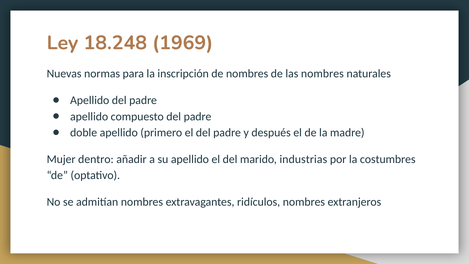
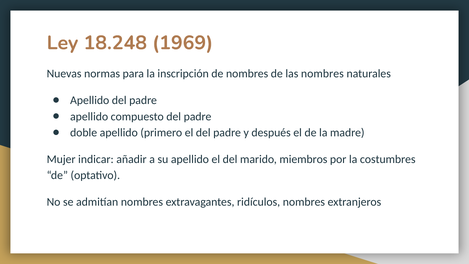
dentro: dentro -> indicar
industrias: industrias -> miembros
